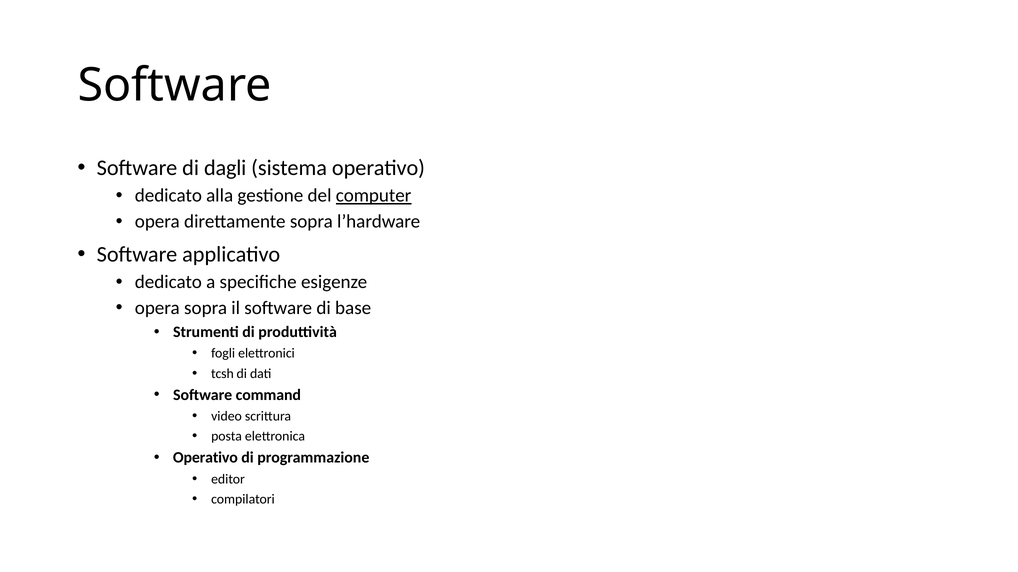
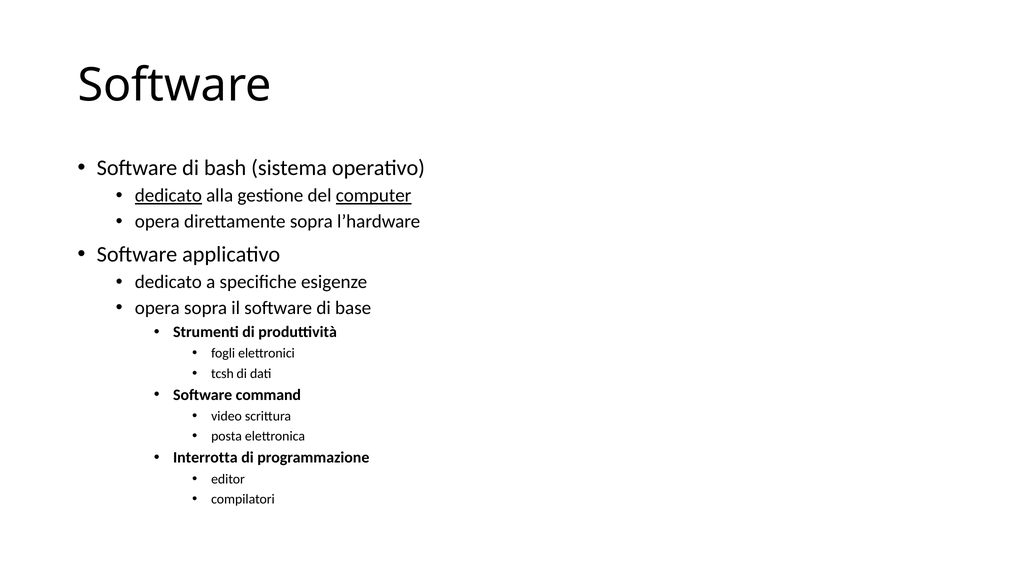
dagli: dagli -> bash
dedicato at (168, 196) underline: none -> present
Operativo at (205, 458): Operativo -> Interrotta
